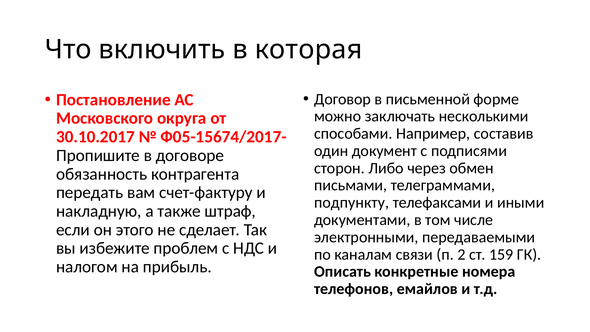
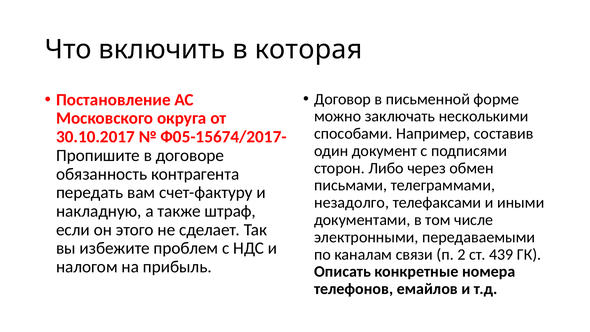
подпункту: подпункту -> незадолго
159: 159 -> 439
